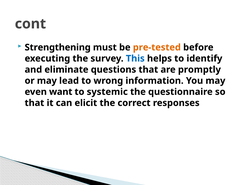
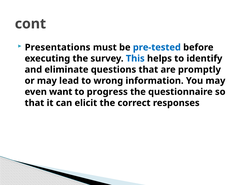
Strengthening: Strengthening -> Presentations
pre-tested colour: orange -> blue
systemic: systemic -> progress
